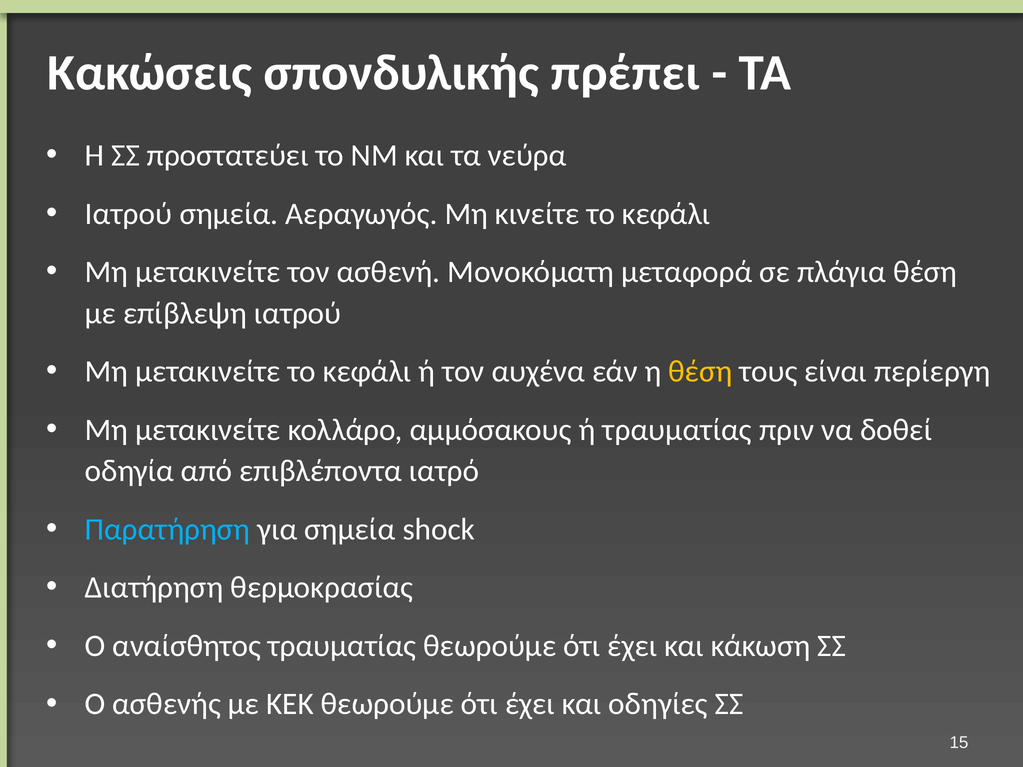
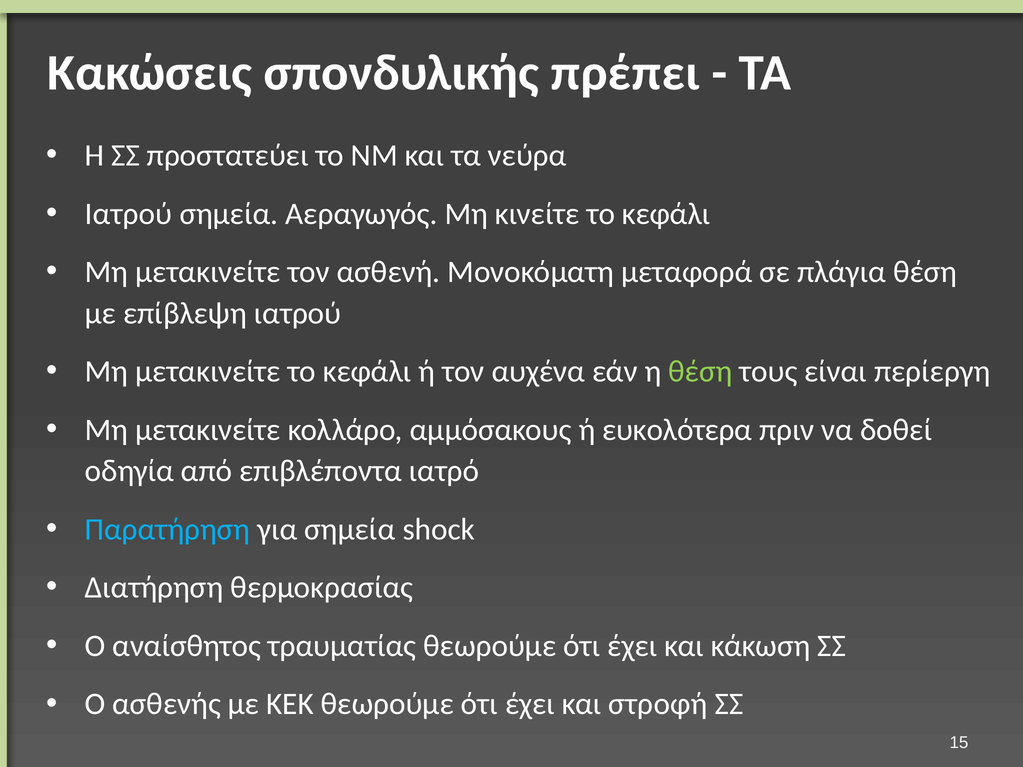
θέση at (700, 372) colour: yellow -> light green
ή τραυματίας: τραυματίας -> ευκολότερα
οδηγίες: οδηγίες -> στροφή
